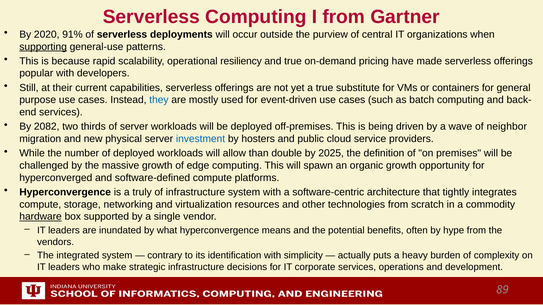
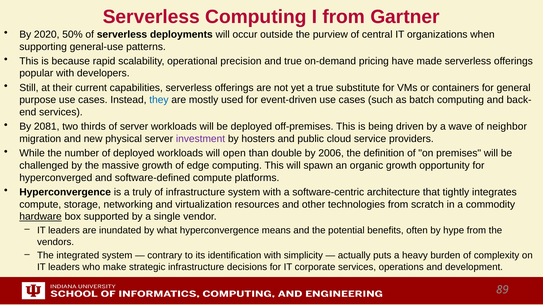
91%: 91% -> 50%
supporting underline: present -> none
resiliency: resiliency -> precision
2082: 2082 -> 2081
investment colour: blue -> purple
allow: allow -> open
2025: 2025 -> 2006
